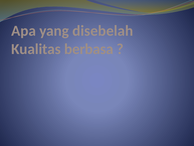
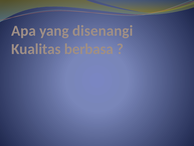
disebelah: disebelah -> disenangi
